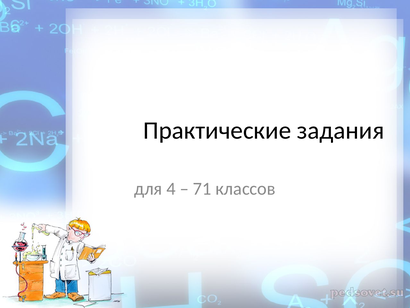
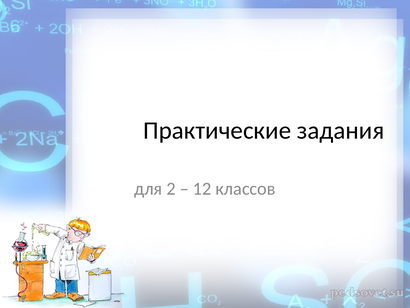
4: 4 -> 2
71: 71 -> 12
